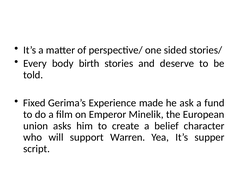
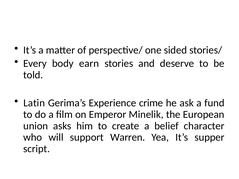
birth: birth -> earn
Fixed: Fixed -> Latin
made: made -> crime
